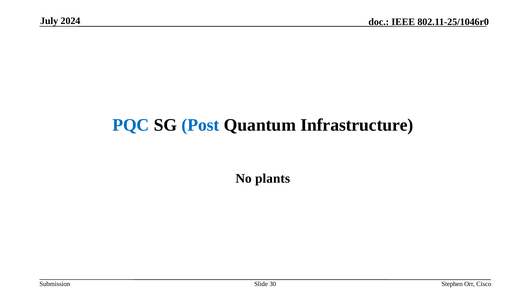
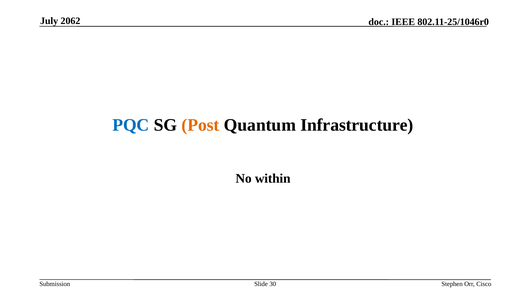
2024: 2024 -> 2062
Post colour: blue -> orange
plants: plants -> within
